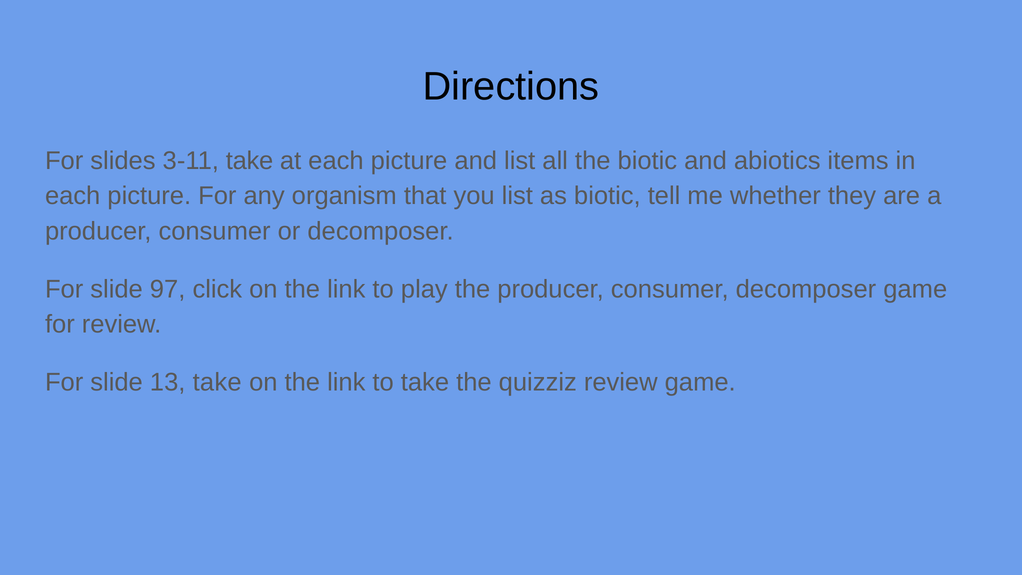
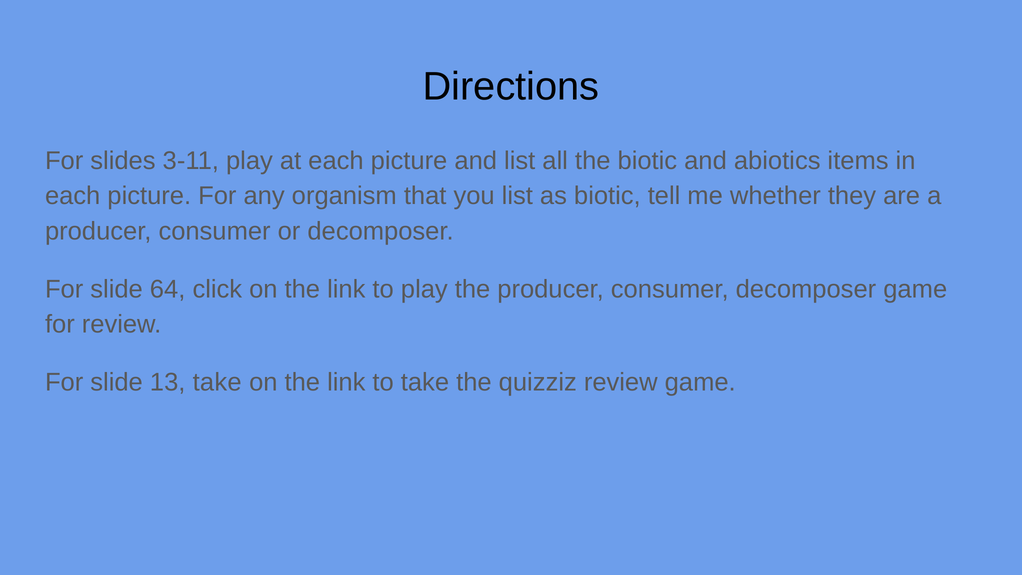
3-11 take: take -> play
97: 97 -> 64
